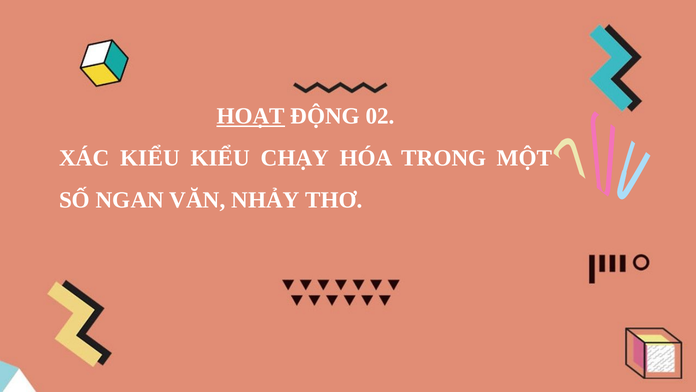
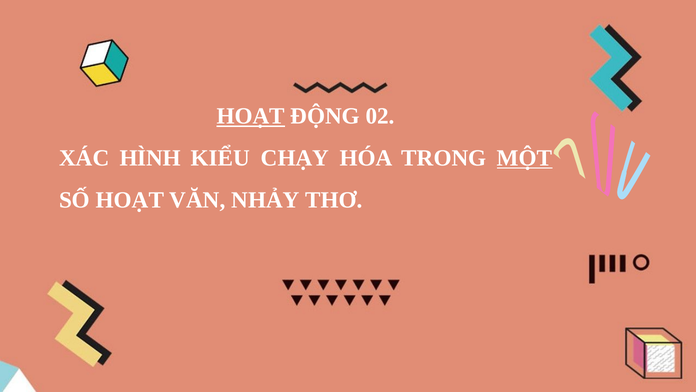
XÁC KIỂU: KIỂU -> HÌNH
MỘT underline: none -> present
SỐ NGAN: NGAN -> HOẠT
